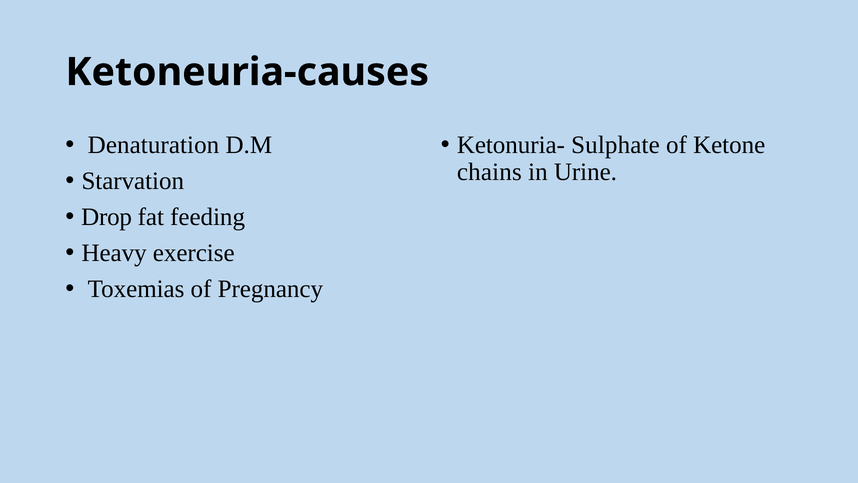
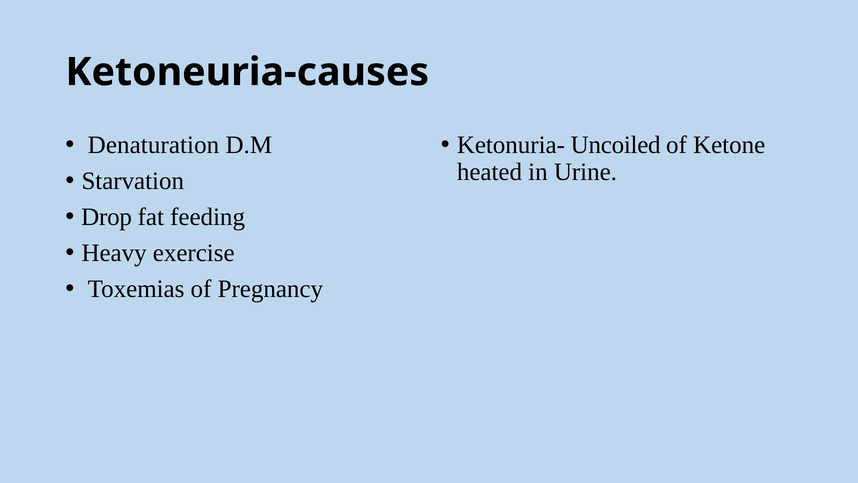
Sulphate: Sulphate -> Uncoiled
chains: chains -> heated
